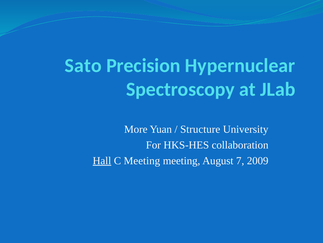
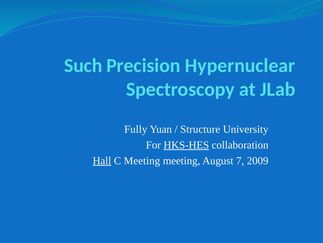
Sato: Sato -> Such
More: More -> Fully
HKS-HES underline: none -> present
